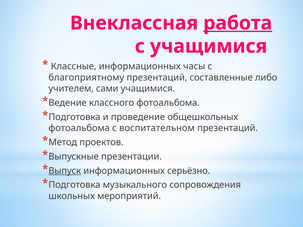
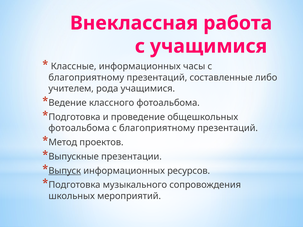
работа underline: present -> none
сами: сами -> рода
воспитательном at (157, 128): воспитательном -> благоприятному
серьёзно: серьёзно -> ресурсов
